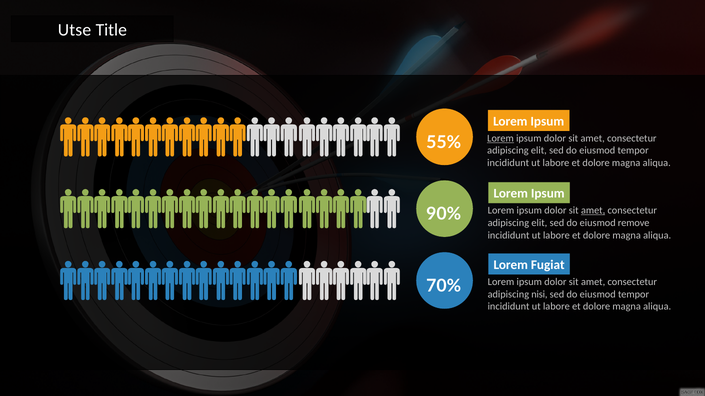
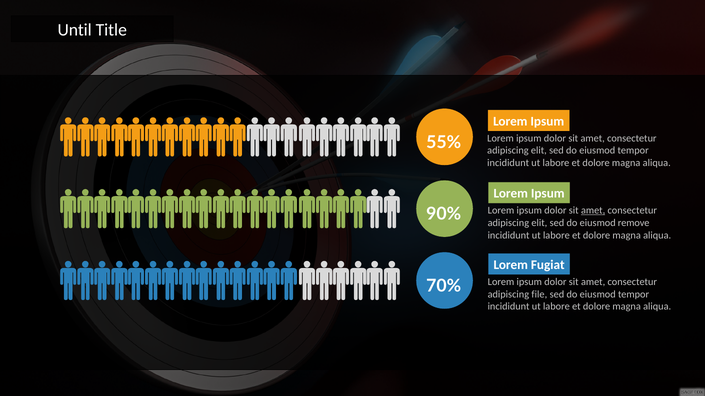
Utse: Utse -> Until
Lorem at (501, 138) underline: present -> none
nisi: nisi -> file
